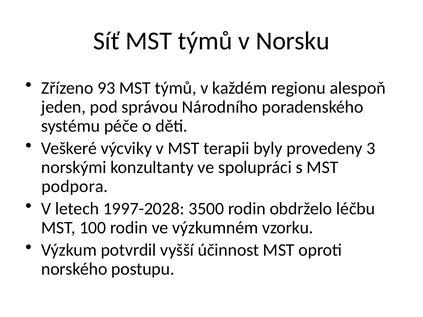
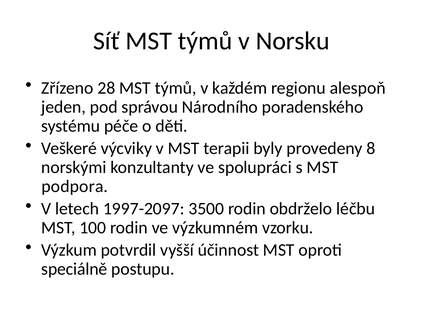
93: 93 -> 28
3: 3 -> 8
1997-2028: 1997-2028 -> 1997-2097
norského: norského -> speciálně
